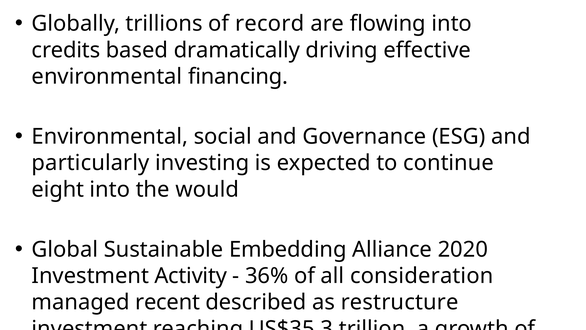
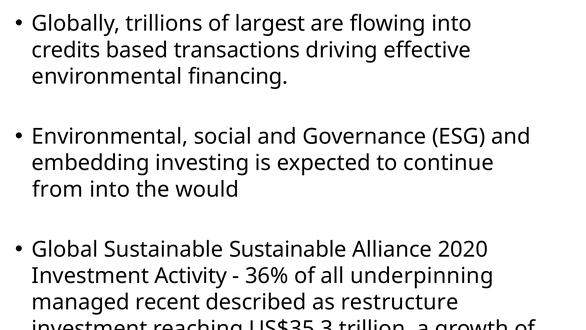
record: record -> largest
dramatically: dramatically -> transactions
particularly: particularly -> embedding
eight: eight -> from
Sustainable Embedding: Embedding -> Sustainable
consideration: consideration -> underpinning
